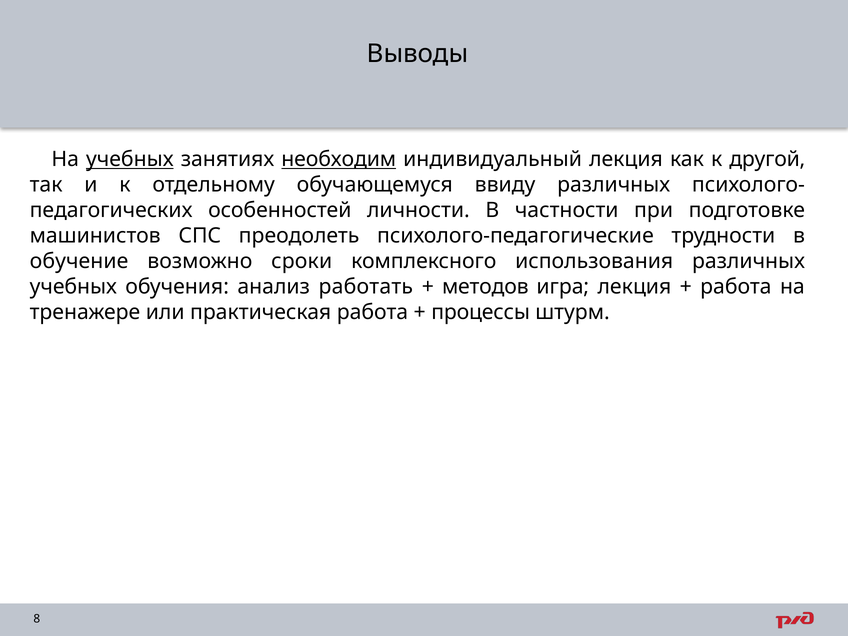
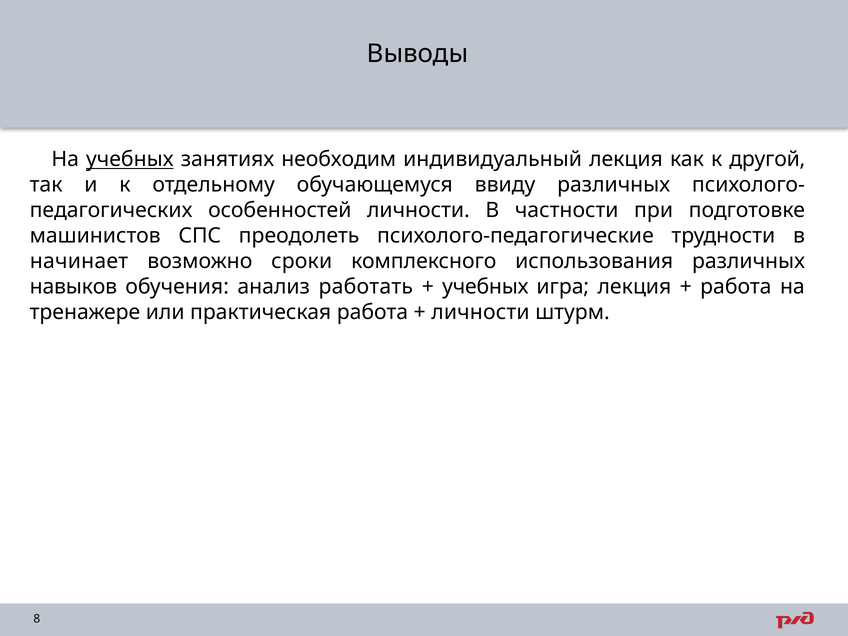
необходим underline: present -> none
обучение: обучение -> начинает
учебных at (73, 287): учебных -> навыков
методов at (485, 287): методов -> учебных
процессы at (481, 312): процессы -> личности
